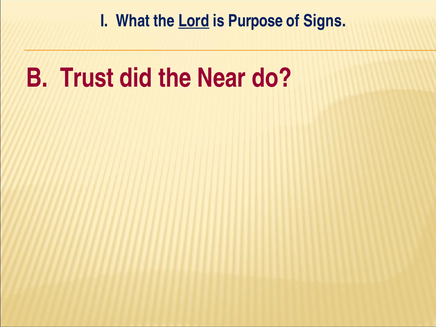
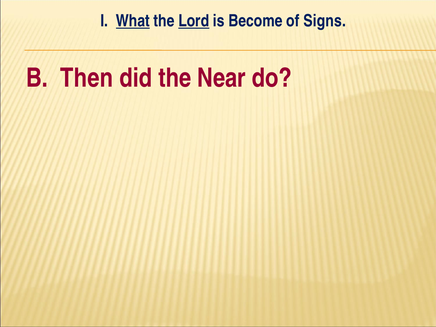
What underline: none -> present
Purpose: Purpose -> Become
Trust: Trust -> Then
